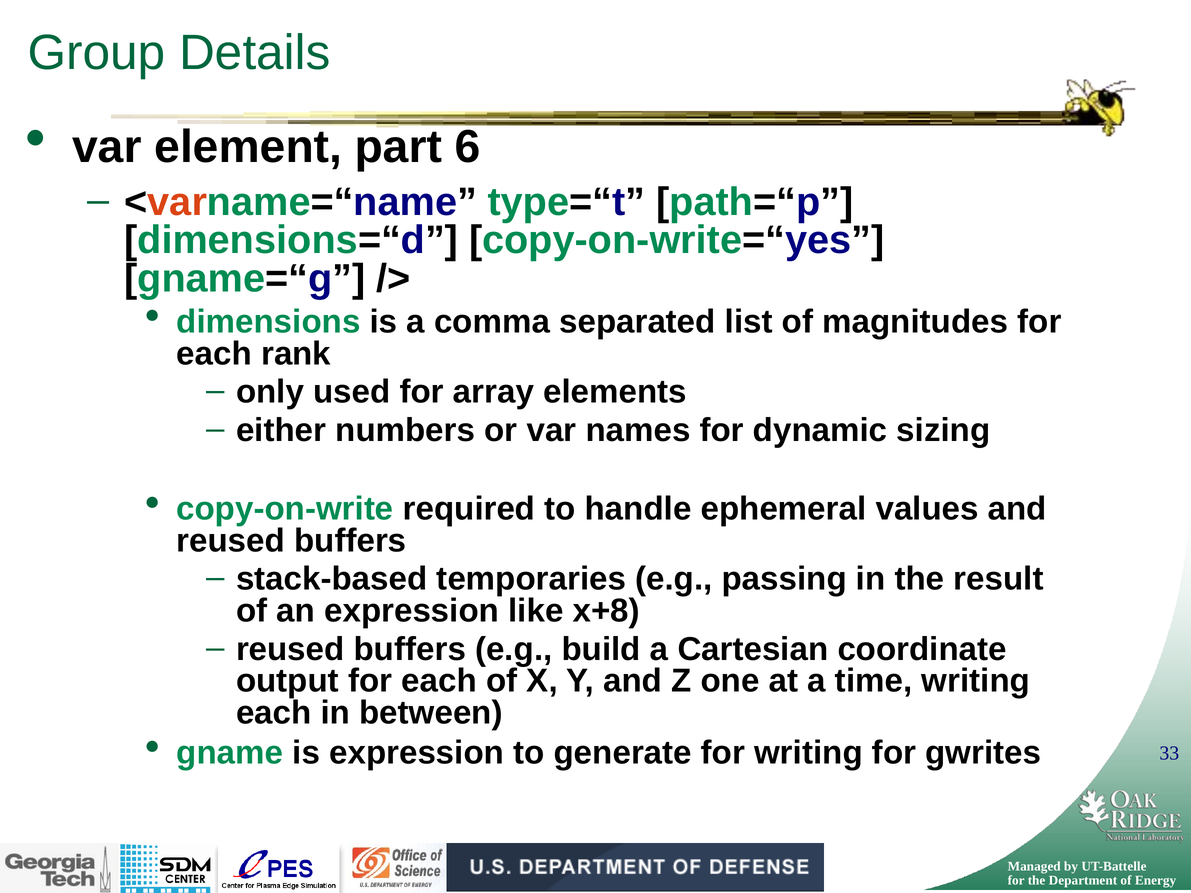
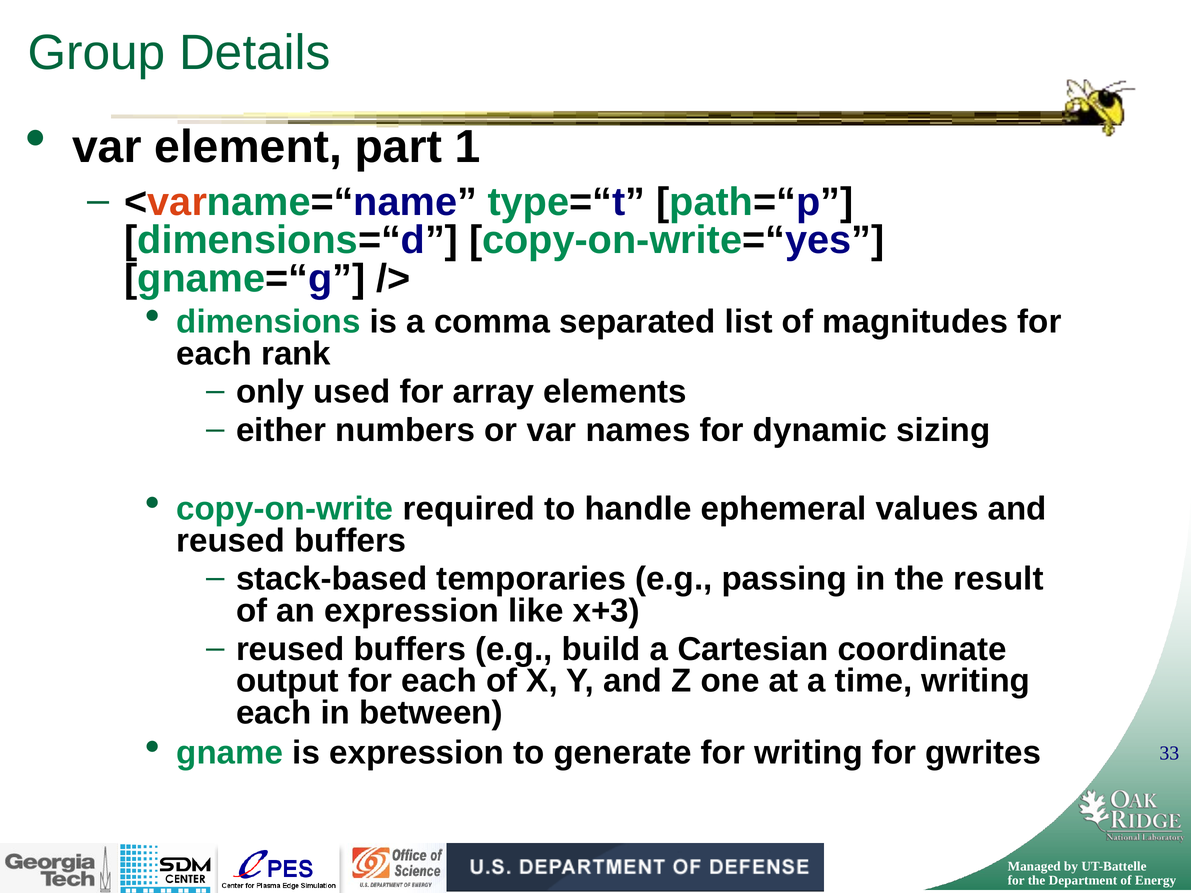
6: 6 -> 1
x+8: x+8 -> x+3
